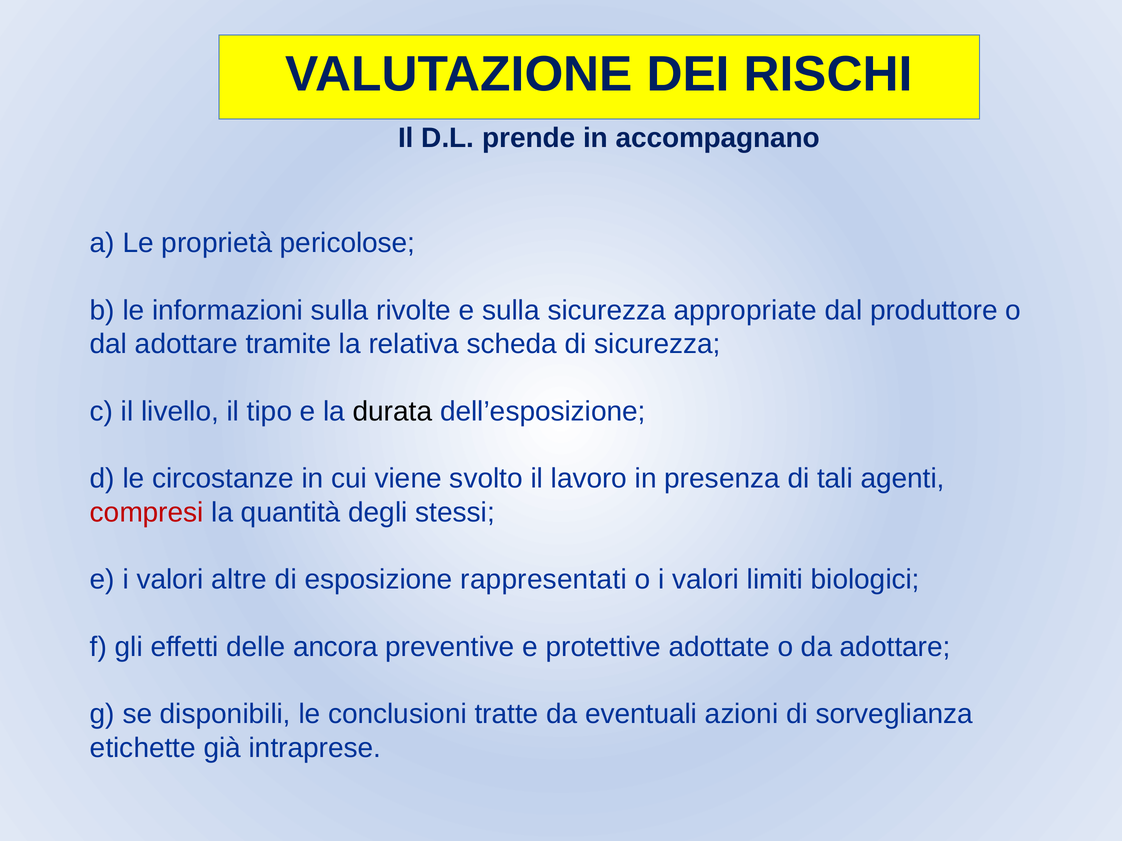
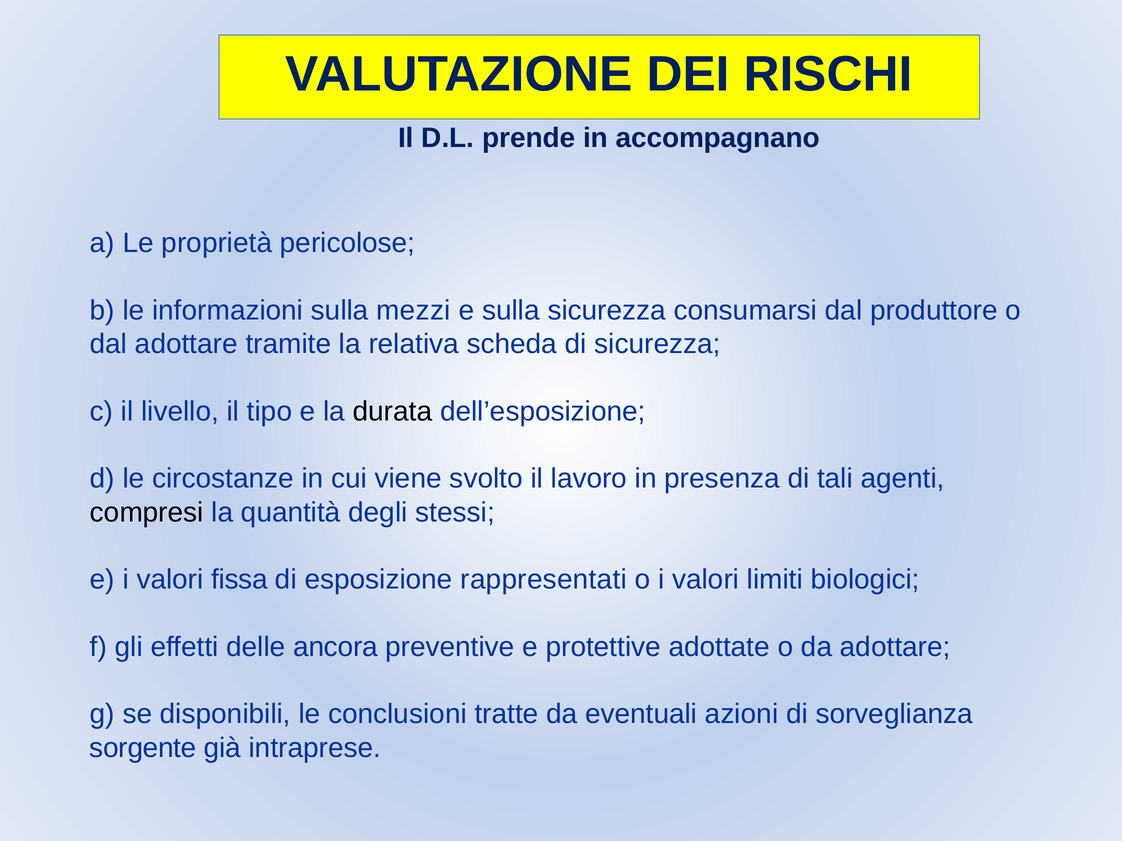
rivolte: rivolte -> mezzi
appropriate: appropriate -> consumarsi
compresi colour: red -> black
altre: altre -> fissa
etichette: etichette -> sorgente
